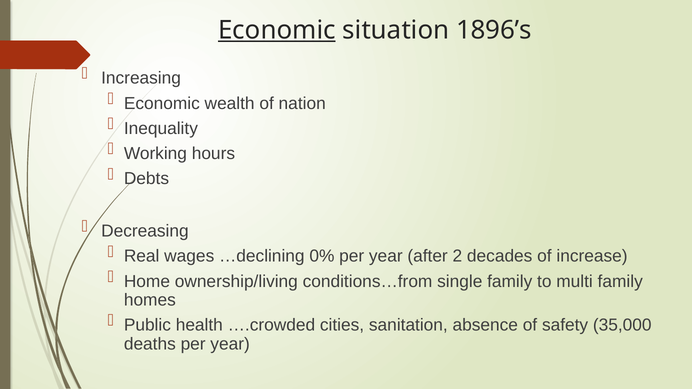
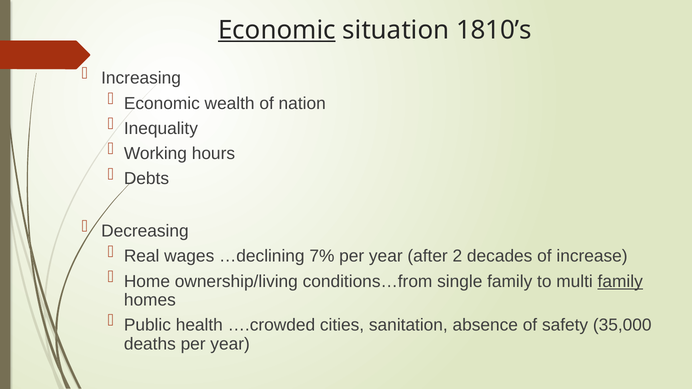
1896’s: 1896’s -> 1810’s
0%: 0% -> 7%
family at (620, 282) underline: none -> present
